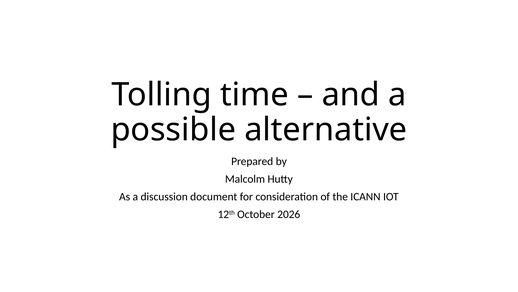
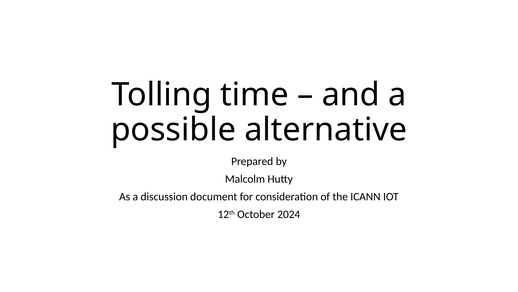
2026: 2026 -> 2024
